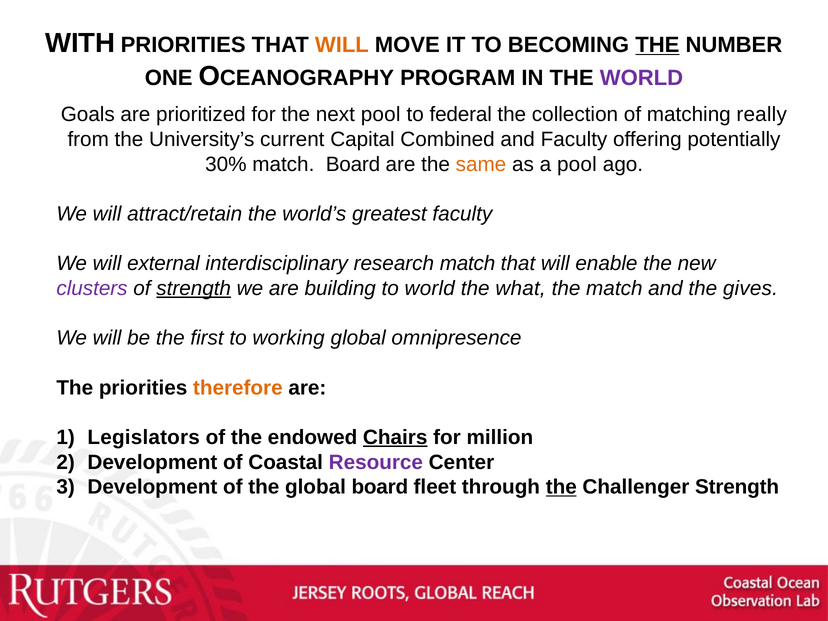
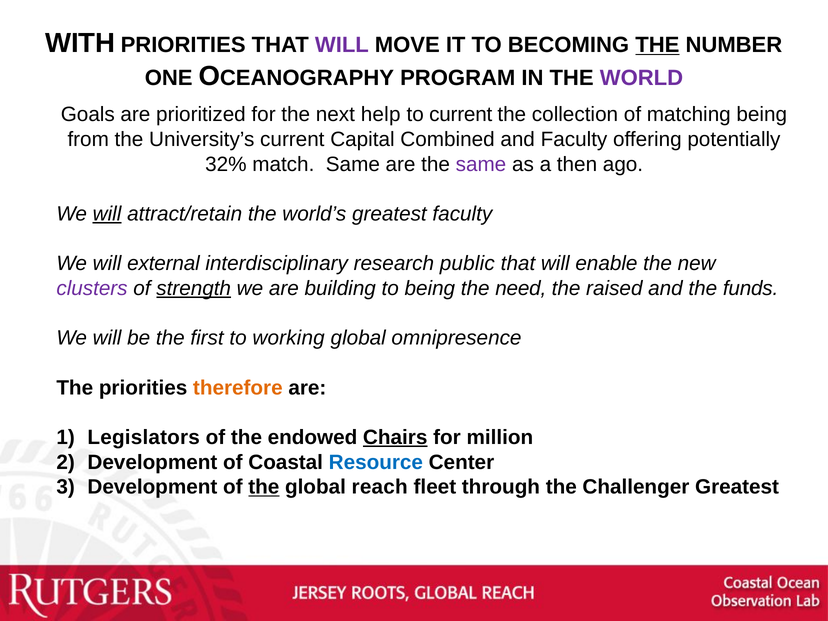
WILL at (342, 45) colour: orange -> purple
next pool: pool -> help
to federal: federal -> current
matching really: really -> being
30%: 30% -> 32%
match Board: Board -> Same
same at (481, 164) colour: orange -> purple
a pool: pool -> then
will at (107, 214) underline: none -> present
research match: match -> public
to world: world -> being
what: what -> need
the match: match -> raised
gives: gives -> funds
Resource colour: purple -> blue
the at (264, 487) underline: none -> present
global board: board -> reach
the at (561, 487) underline: present -> none
Challenger Strength: Strength -> Greatest
